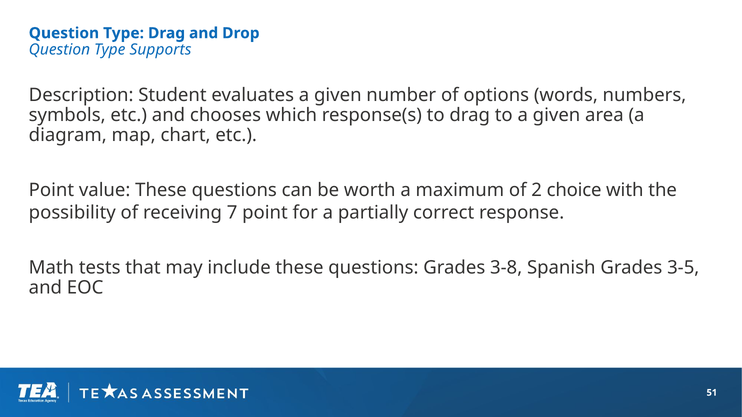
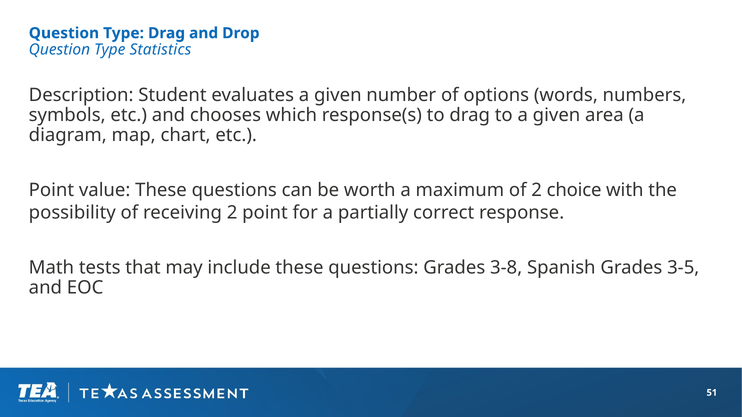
Supports: Supports -> Statistics
receiving 7: 7 -> 2
